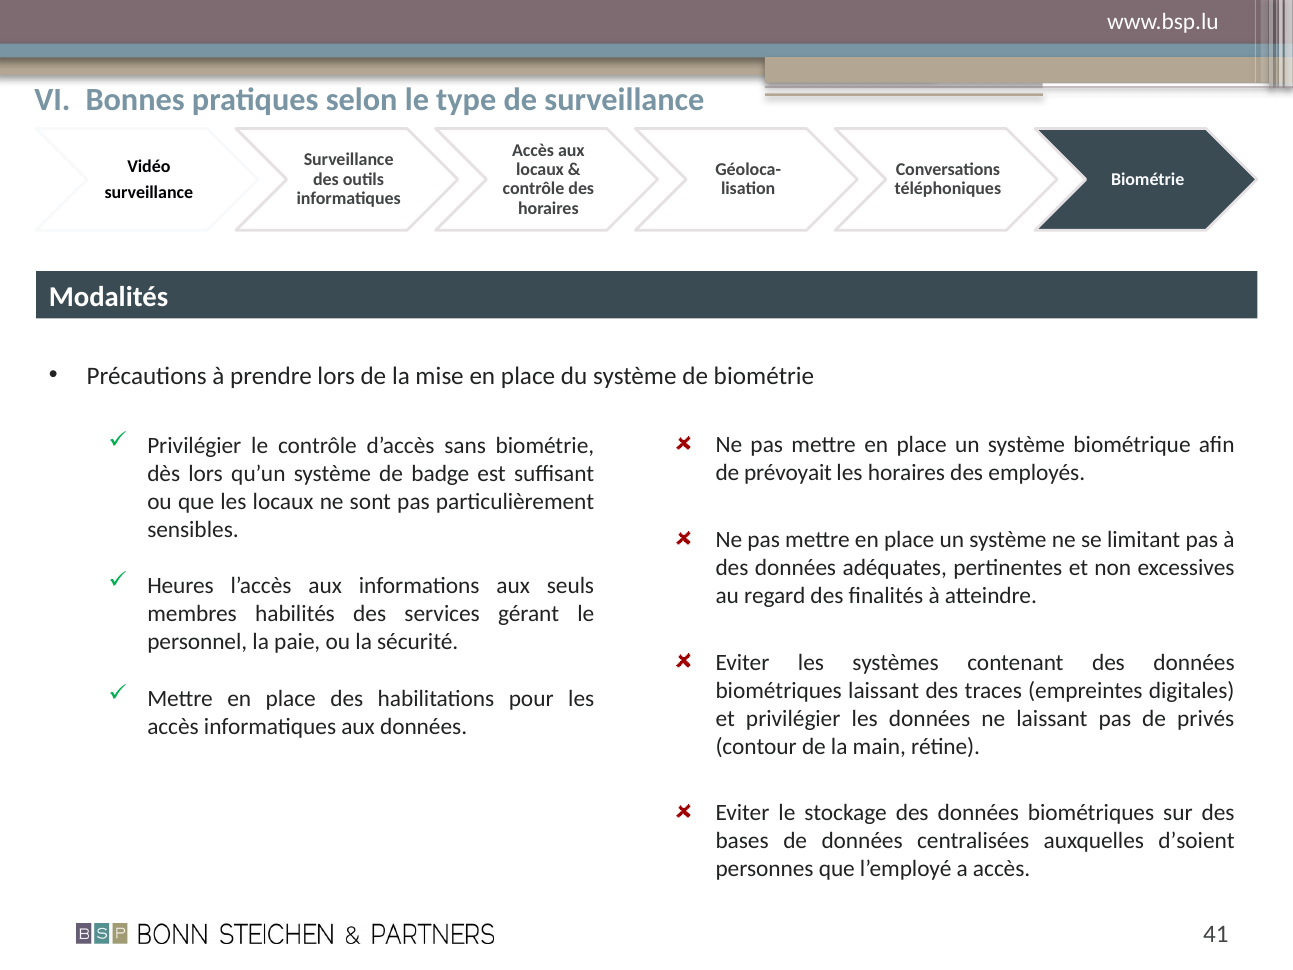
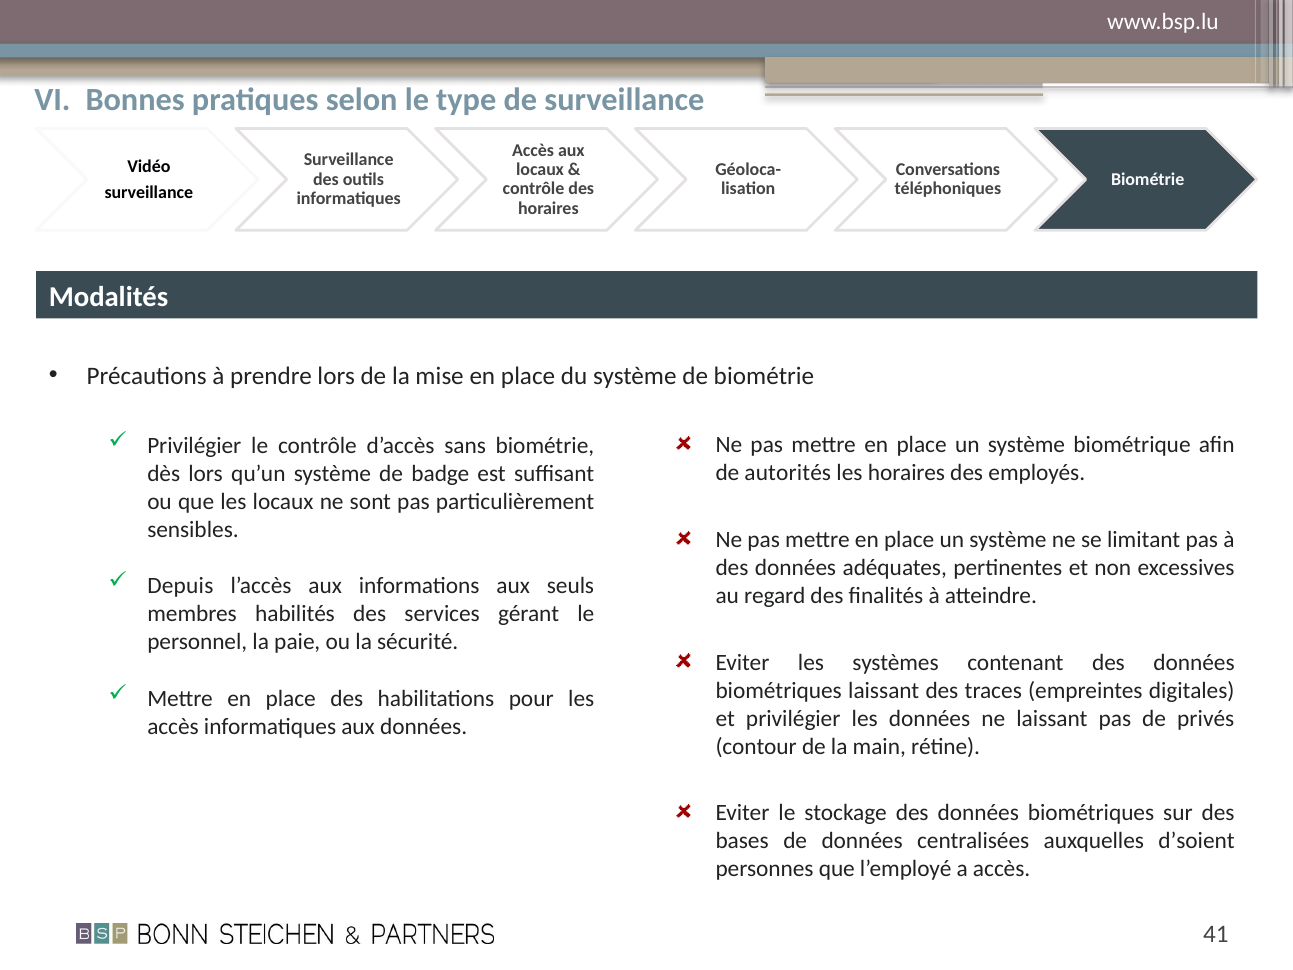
prévoyait: prévoyait -> autorités
Heures: Heures -> Depuis
